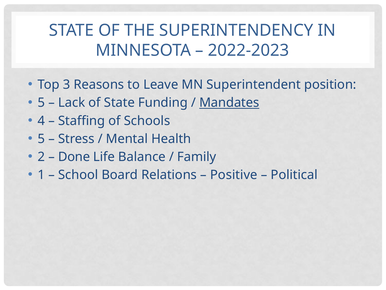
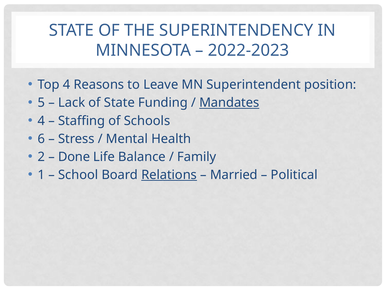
Top 3: 3 -> 4
5 at (41, 139): 5 -> 6
Relations underline: none -> present
Positive: Positive -> Married
